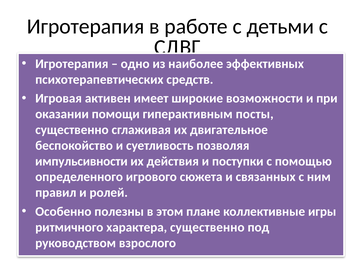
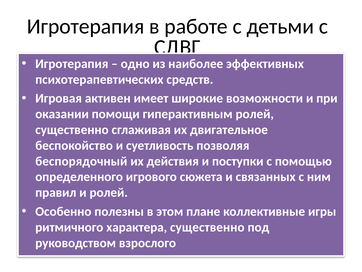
гиперактивным посты: посты -> ролей
импульсивности: импульсивности -> беспорядочный
